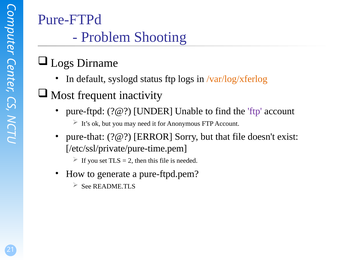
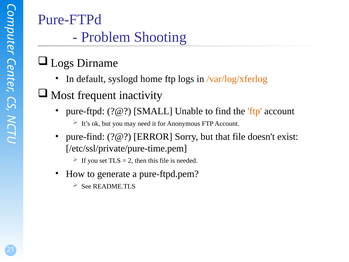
status: status -> home
UNDER: UNDER -> SMALL
ftp at (255, 111) colour: purple -> orange
pure-that: pure-that -> pure-find
